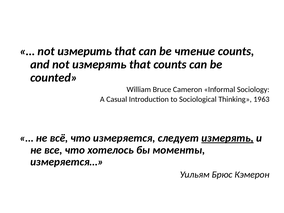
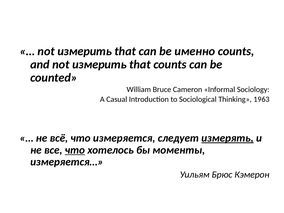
чтение: чтение -> именно
and not измерять: измерять -> измерить
что at (75, 150) underline: none -> present
